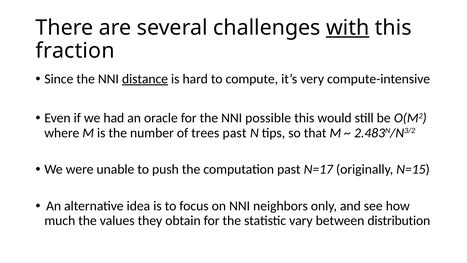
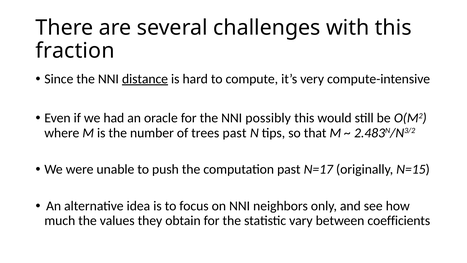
with underline: present -> none
possible: possible -> possibly
distribution: distribution -> coefficients
